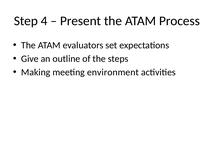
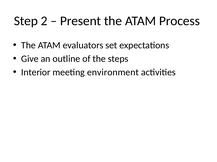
4: 4 -> 2
Making: Making -> Interior
